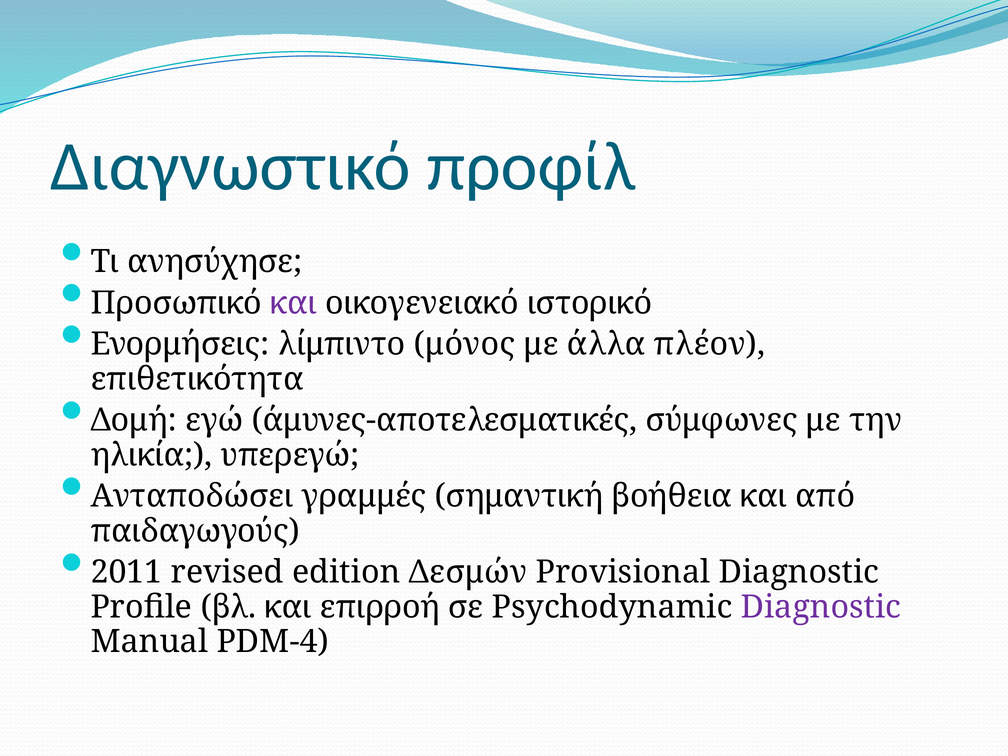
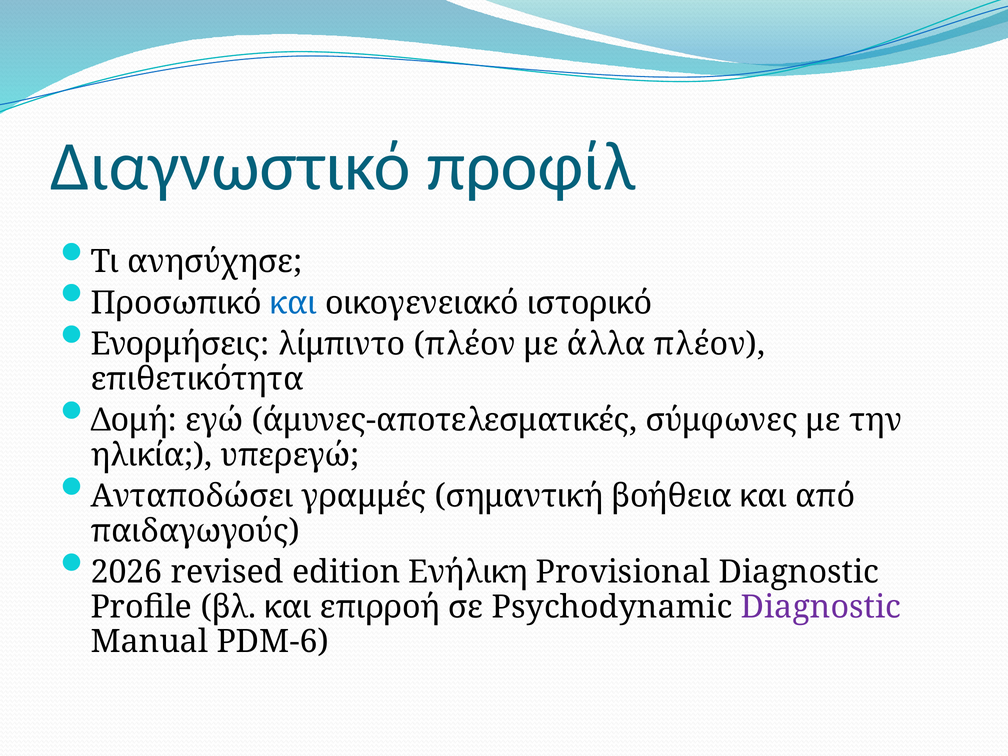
και at (294, 303) colour: purple -> blue
λίμπιντο μόνος: μόνος -> πλέον
2011: 2011 -> 2026
Δεσμών: Δεσμών -> Ενήλικη
PDM-4: PDM-4 -> PDM-6
